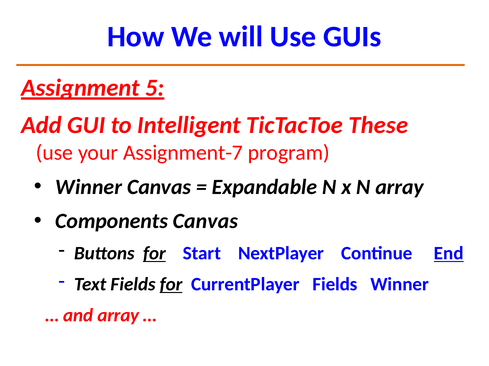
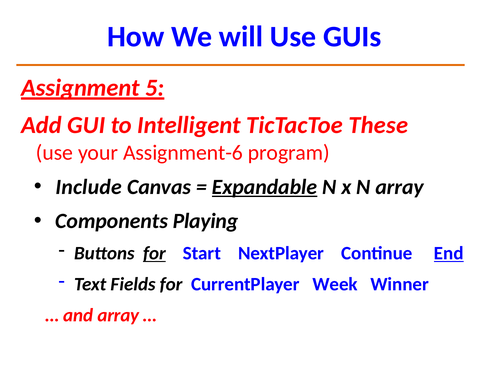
Assignment-7: Assignment-7 -> Assignment-6
Winner at (89, 187): Winner -> Include
Expandable underline: none -> present
Components Canvas: Canvas -> Playing
for at (171, 285) underline: present -> none
CurrentPlayer Fields: Fields -> Week
